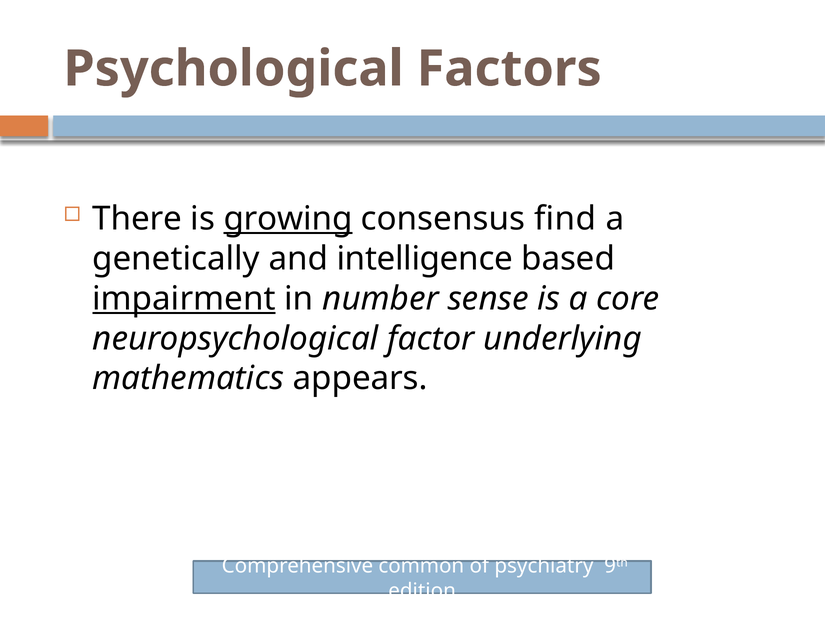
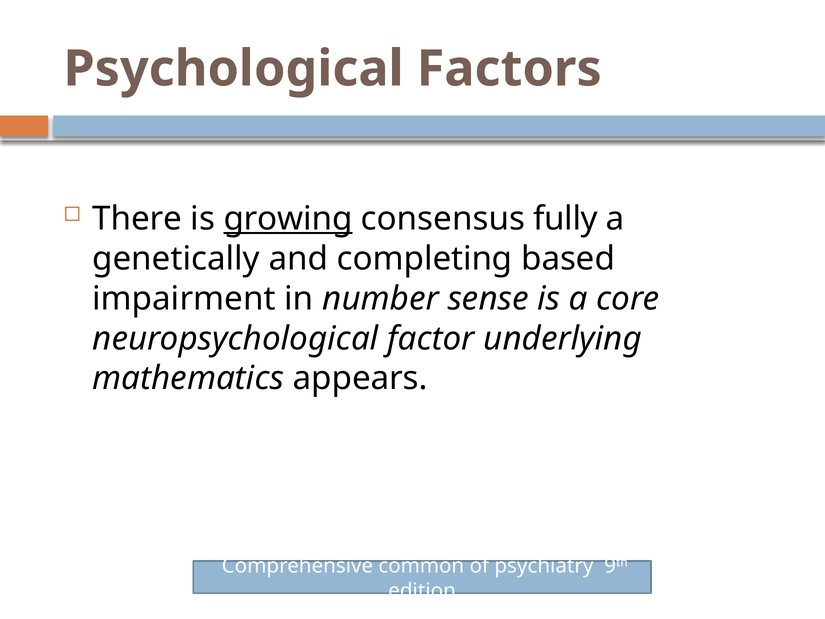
find: find -> fully
intelligence: intelligence -> completing
impairment underline: present -> none
